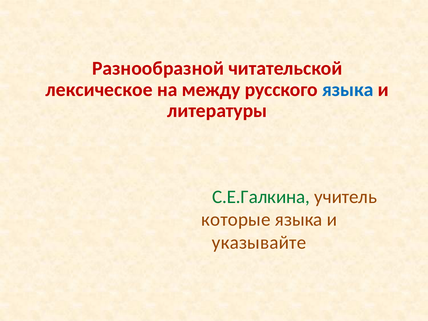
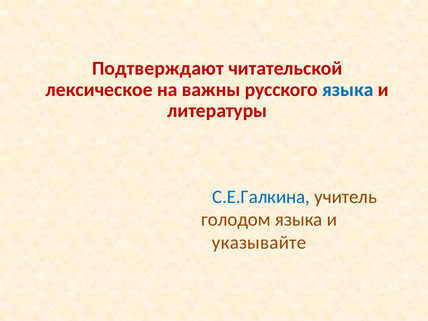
Разнообразной: Разнообразной -> Подтверждают
между: между -> важны
С.Е.Галкина colour: green -> blue
которые: которые -> голодом
